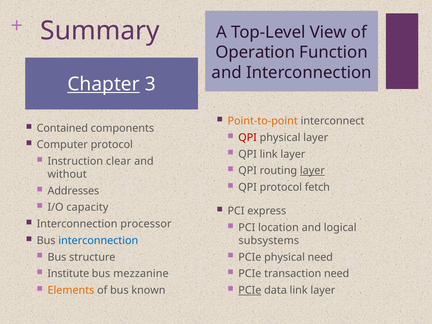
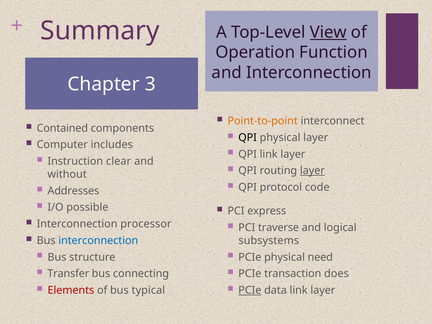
View underline: none -> present
Chapter underline: present -> none
QPI at (248, 138) colour: red -> black
Computer protocol: protocol -> includes
fetch: fetch -> code
capacity: capacity -> possible
location: location -> traverse
Institute: Institute -> Transfer
mezzanine: mezzanine -> connecting
transaction need: need -> does
Elements colour: orange -> red
known: known -> typical
